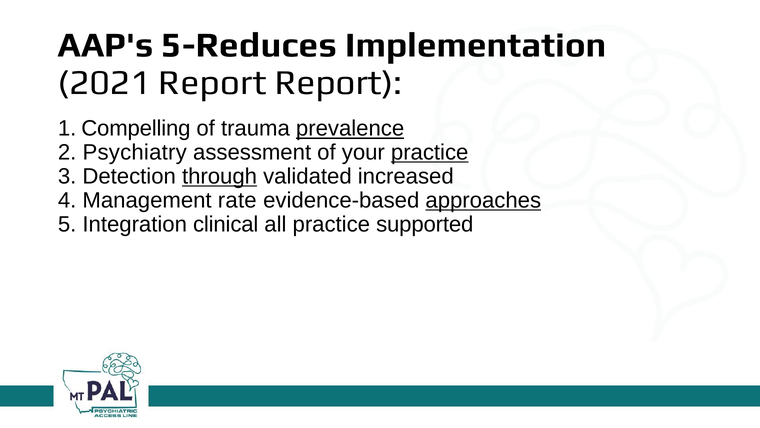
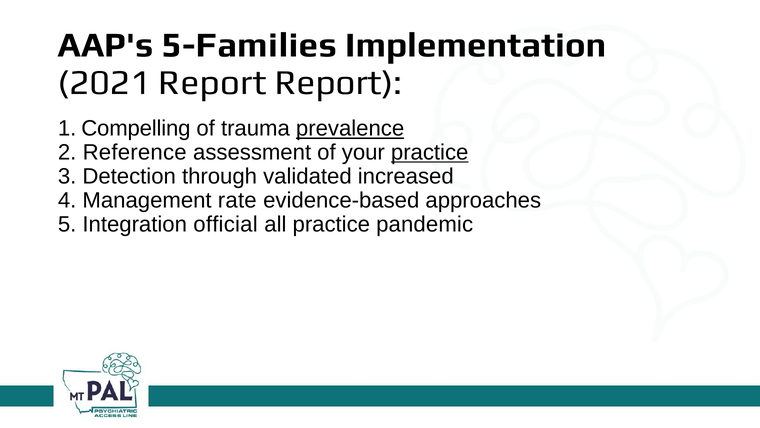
5-Reduces: 5-Reduces -> 5-Families
Psychiatry: Psychiatry -> Reference
through underline: present -> none
approaches underline: present -> none
clinical: clinical -> official
supported: supported -> pandemic
